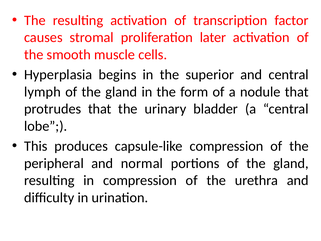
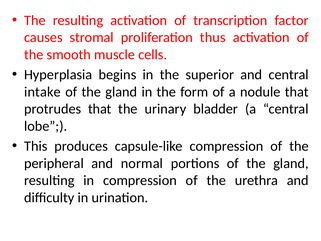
later: later -> thus
lymph: lymph -> intake
